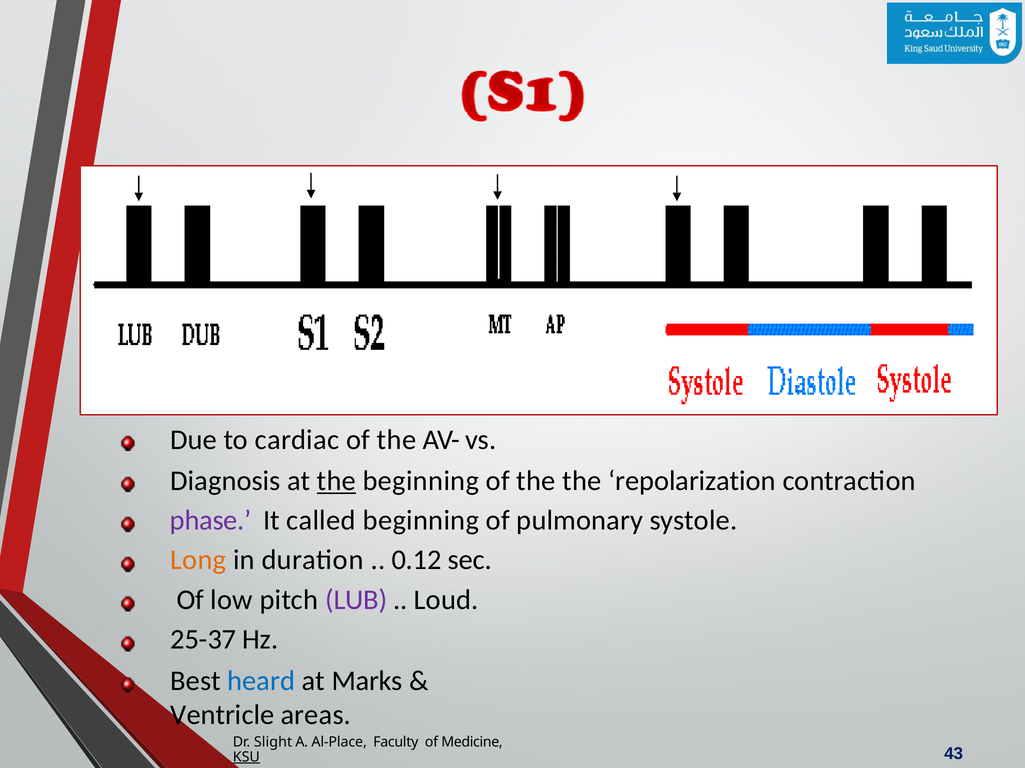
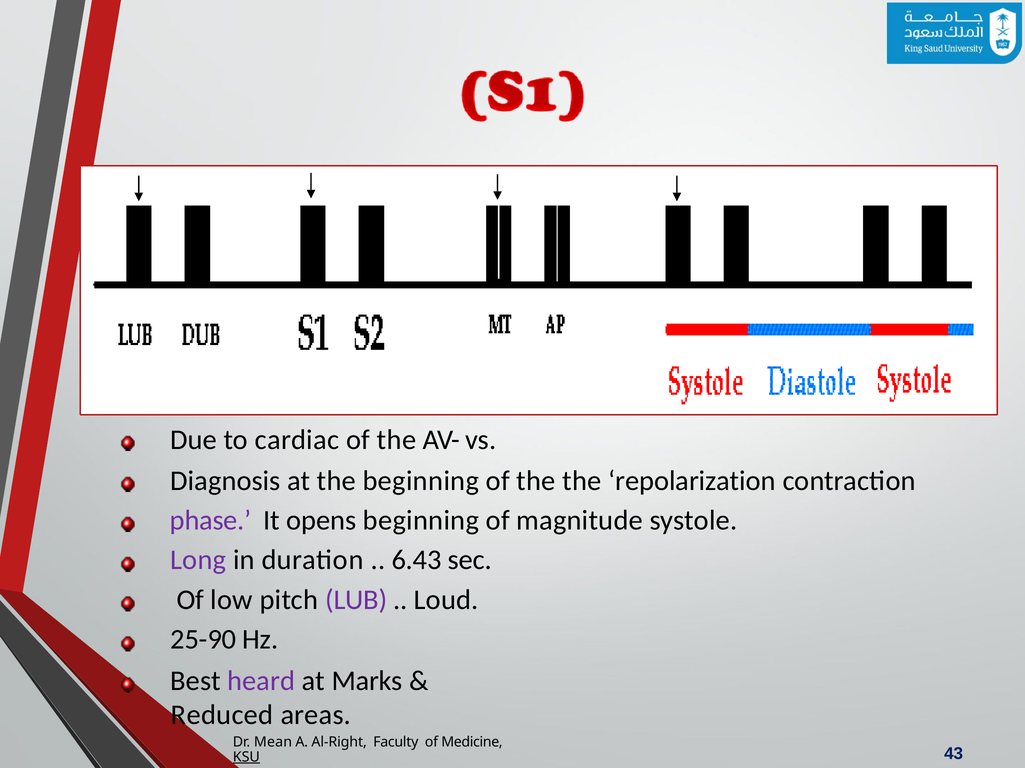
the at (336, 481) underline: present -> none
called: called -> opens
pulmonary: pulmonary -> magnitude
Long colour: orange -> purple
0.12: 0.12 -> 6.43
25-37: 25-37 -> 25-90
heard colour: blue -> purple
Ventricle: Ventricle -> Reduced
Slight: Slight -> Mean
Al-Place: Al-Place -> Al-Right
